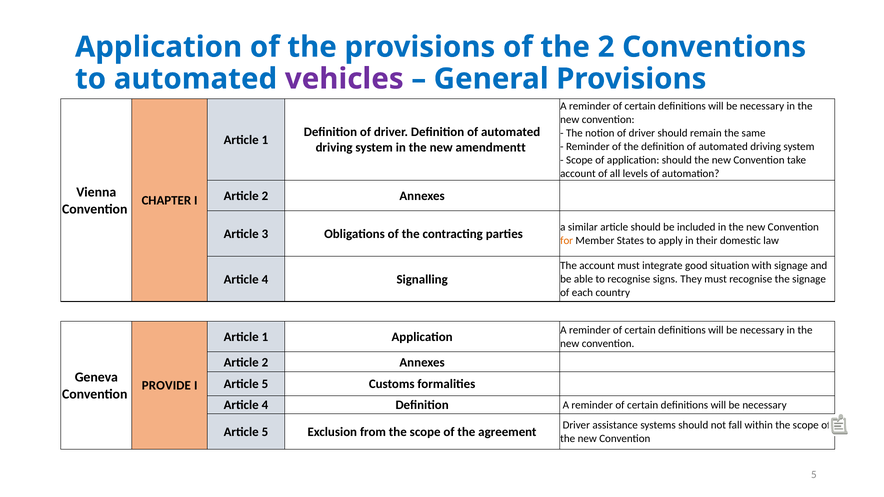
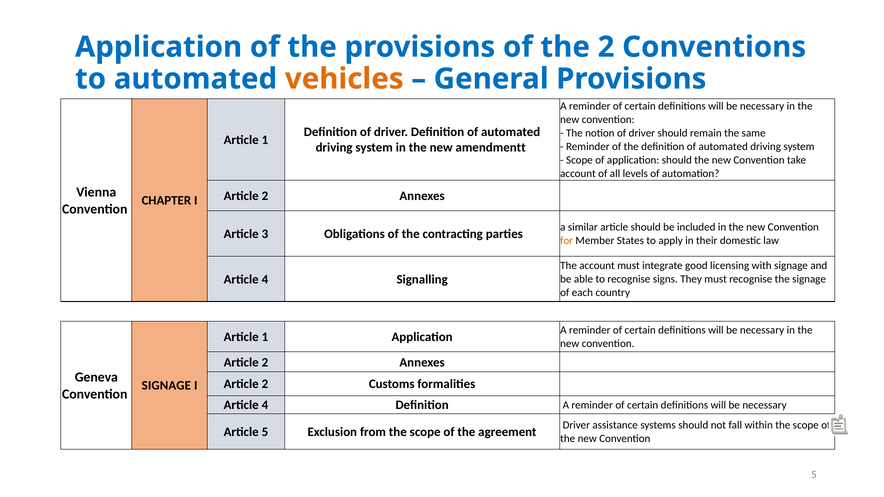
vehicles colour: purple -> orange
situation: situation -> licensing
5 at (265, 384): 5 -> 2
PROVIDE at (166, 386): PROVIDE -> SIGNAGE
